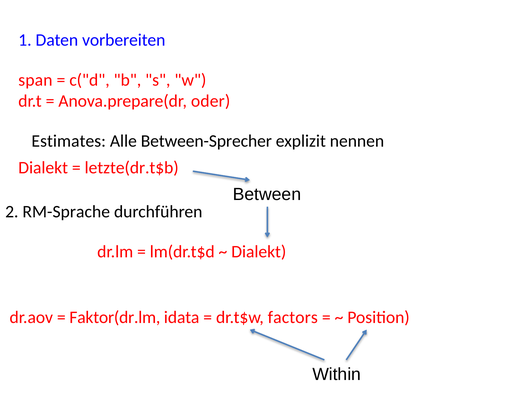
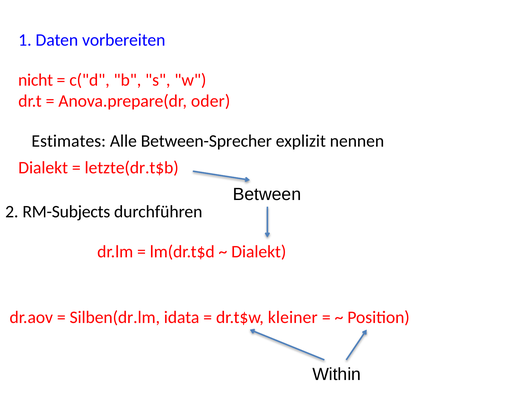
span: span -> nicht
RM-Sprache: RM-Sprache -> RM-Subjects
Faktor(dr.lm: Faktor(dr.lm -> Silben(dr.lm
factors: factors -> kleiner
